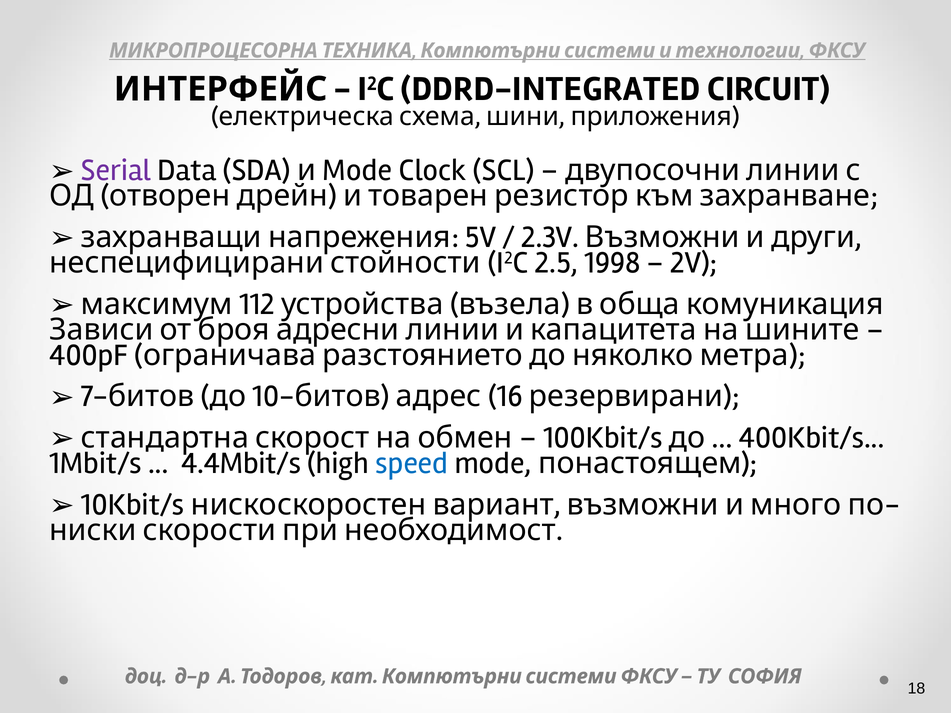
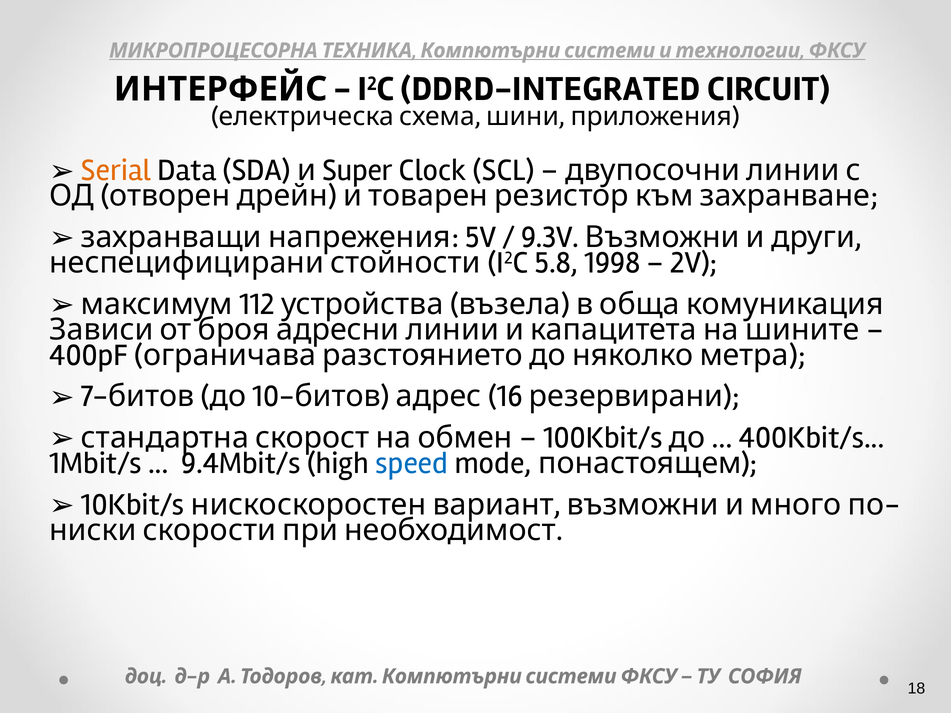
Serial colour: purple -> orange
SDA Mode: Mode -> Super
2.3V: 2.3V -> 9.3V
2.5: 2.5 -> 5.8
4.4Mbit/s: 4.4Mbit/s -> 9.4Mbit/s
